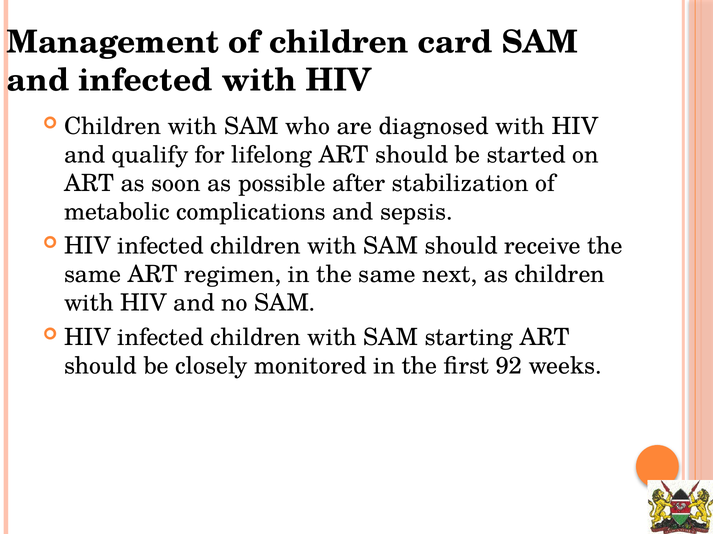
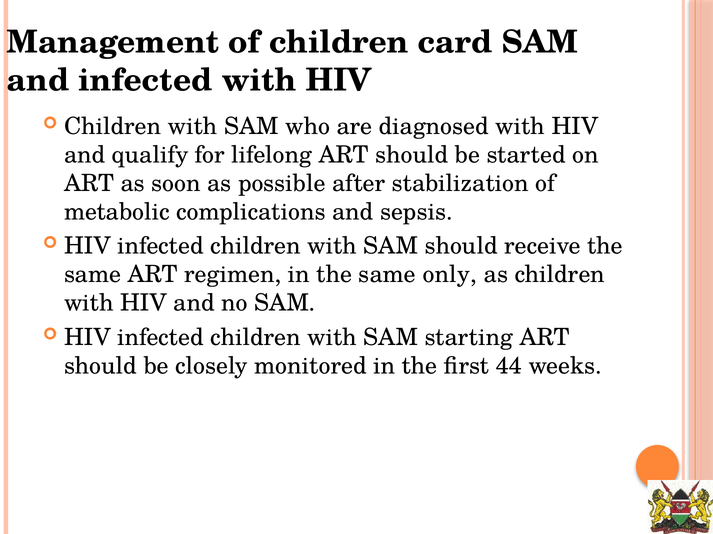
next: next -> only
92: 92 -> 44
